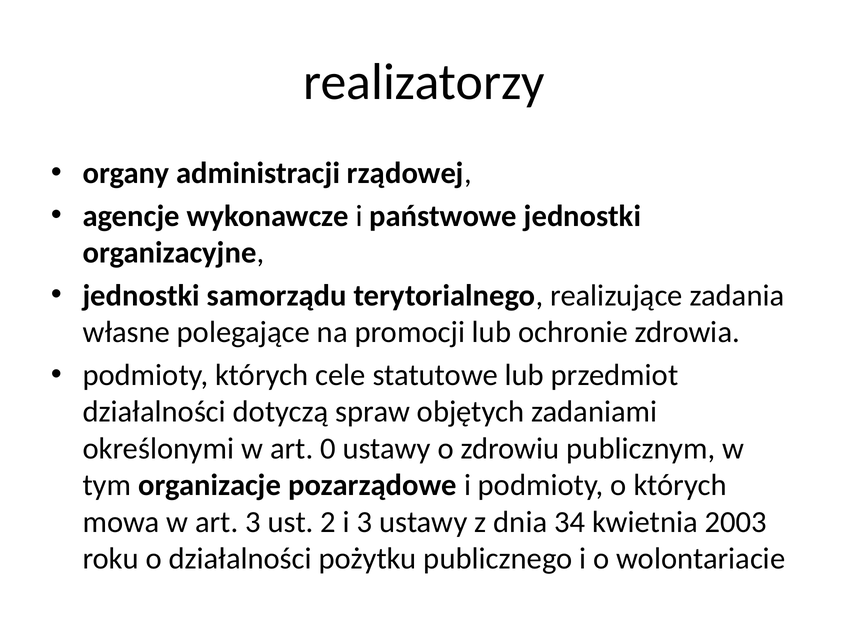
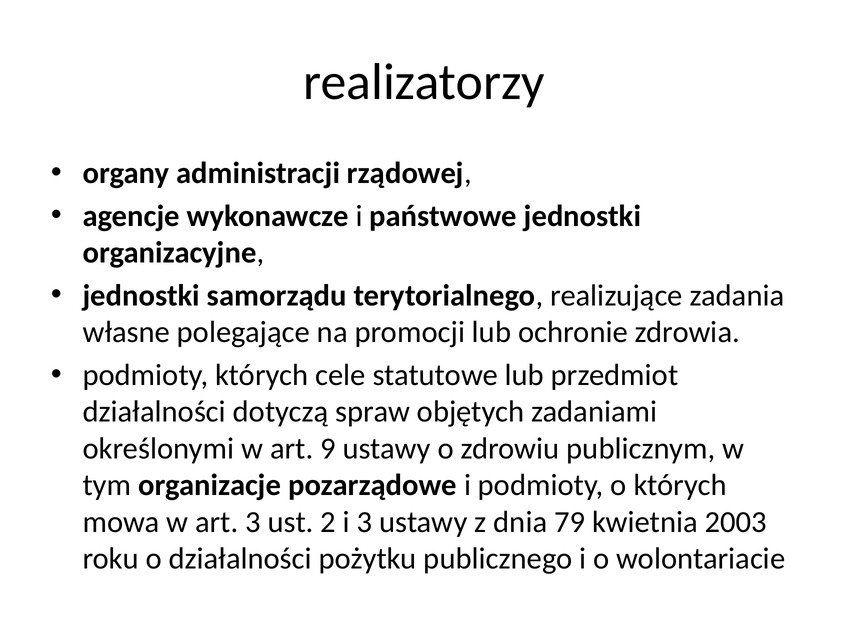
0: 0 -> 9
34: 34 -> 79
